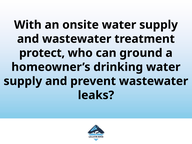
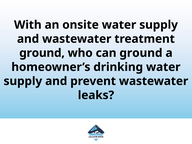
protect at (42, 53): protect -> ground
